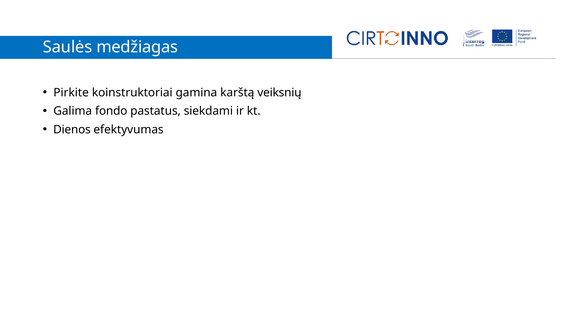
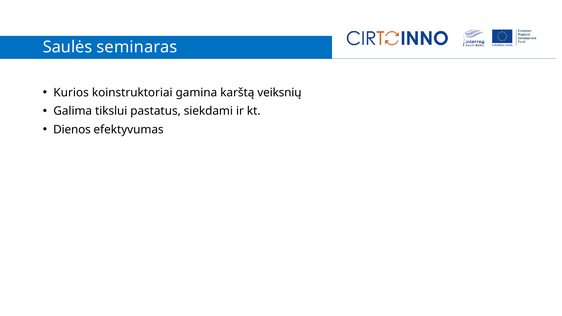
medžiagas: medžiagas -> seminaras
Pirkite: Pirkite -> Kurios
fondo: fondo -> tikslui
